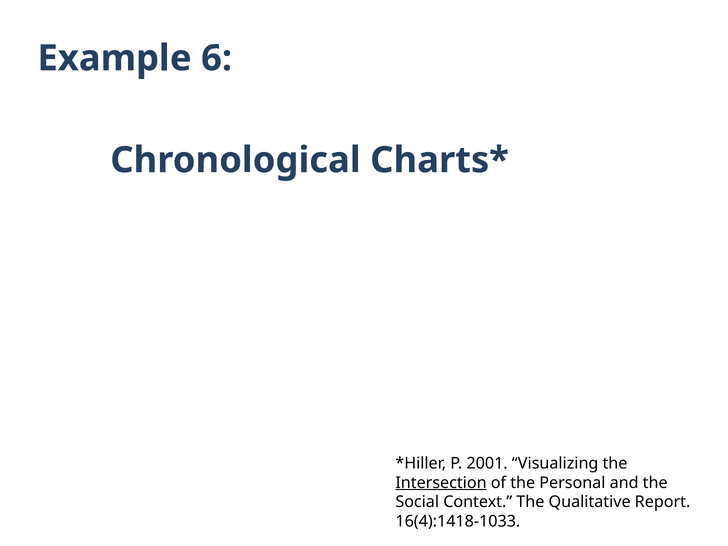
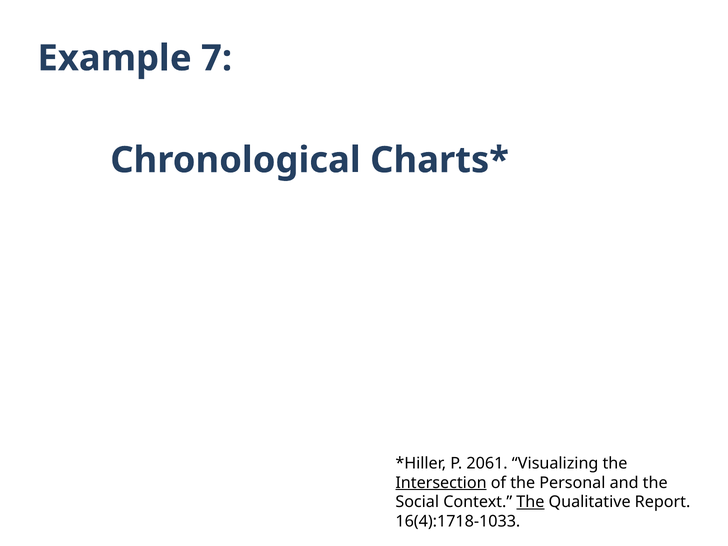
6: 6 -> 7
2001: 2001 -> 2061
The at (530, 502) underline: none -> present
16(4):1418-1033: 16(4):1418-1033 -> 16(4):1718-1033
